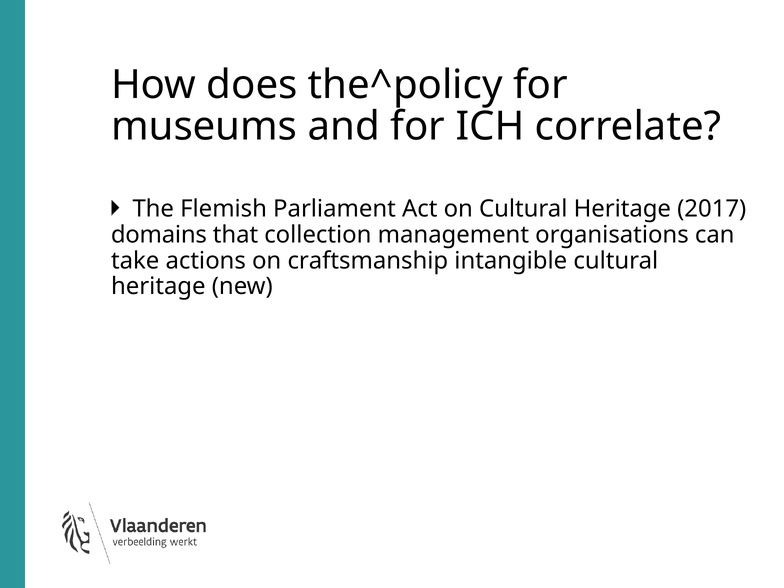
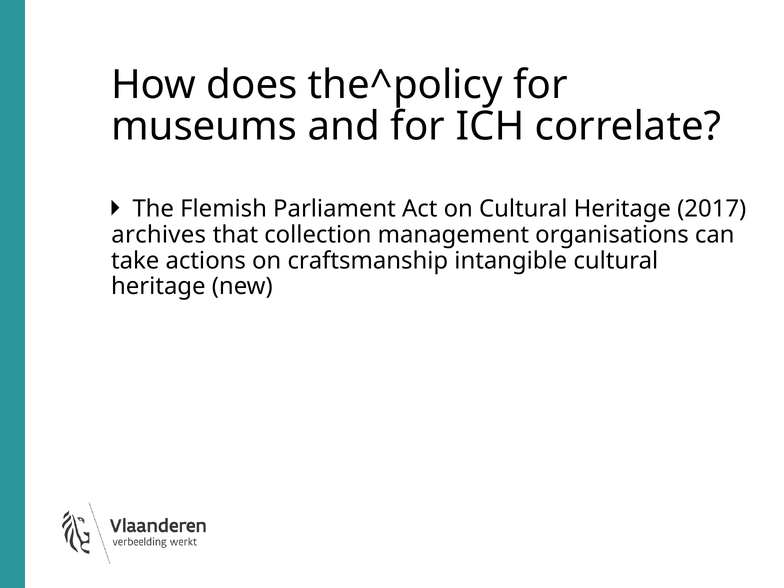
domains: domains -> archives
